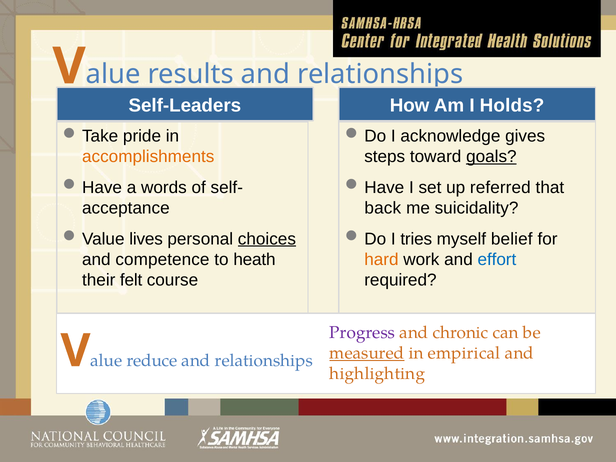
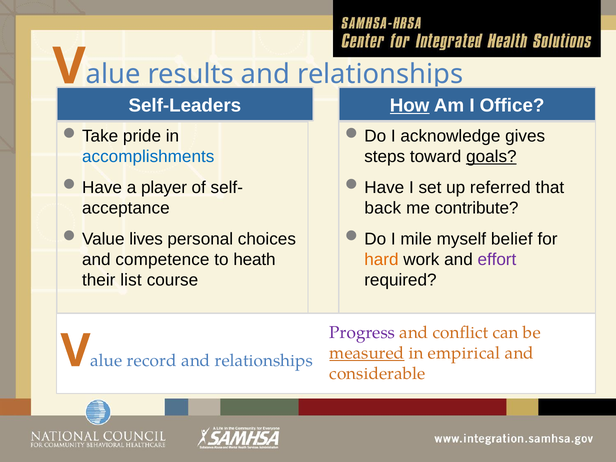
How underline: none -> present
Holds: Holds -> Office
accomplishments colour: orange -> blue
words: words -> player
suicidality: suicidality -> contribute
choices underline: present -> none
tries: tries -> mile
effort colour: blue -> purple
felt: felt -> list
chronic: chronic -> conflict
reduce: reduce -> record
highlighting: highlighting -> considerable
